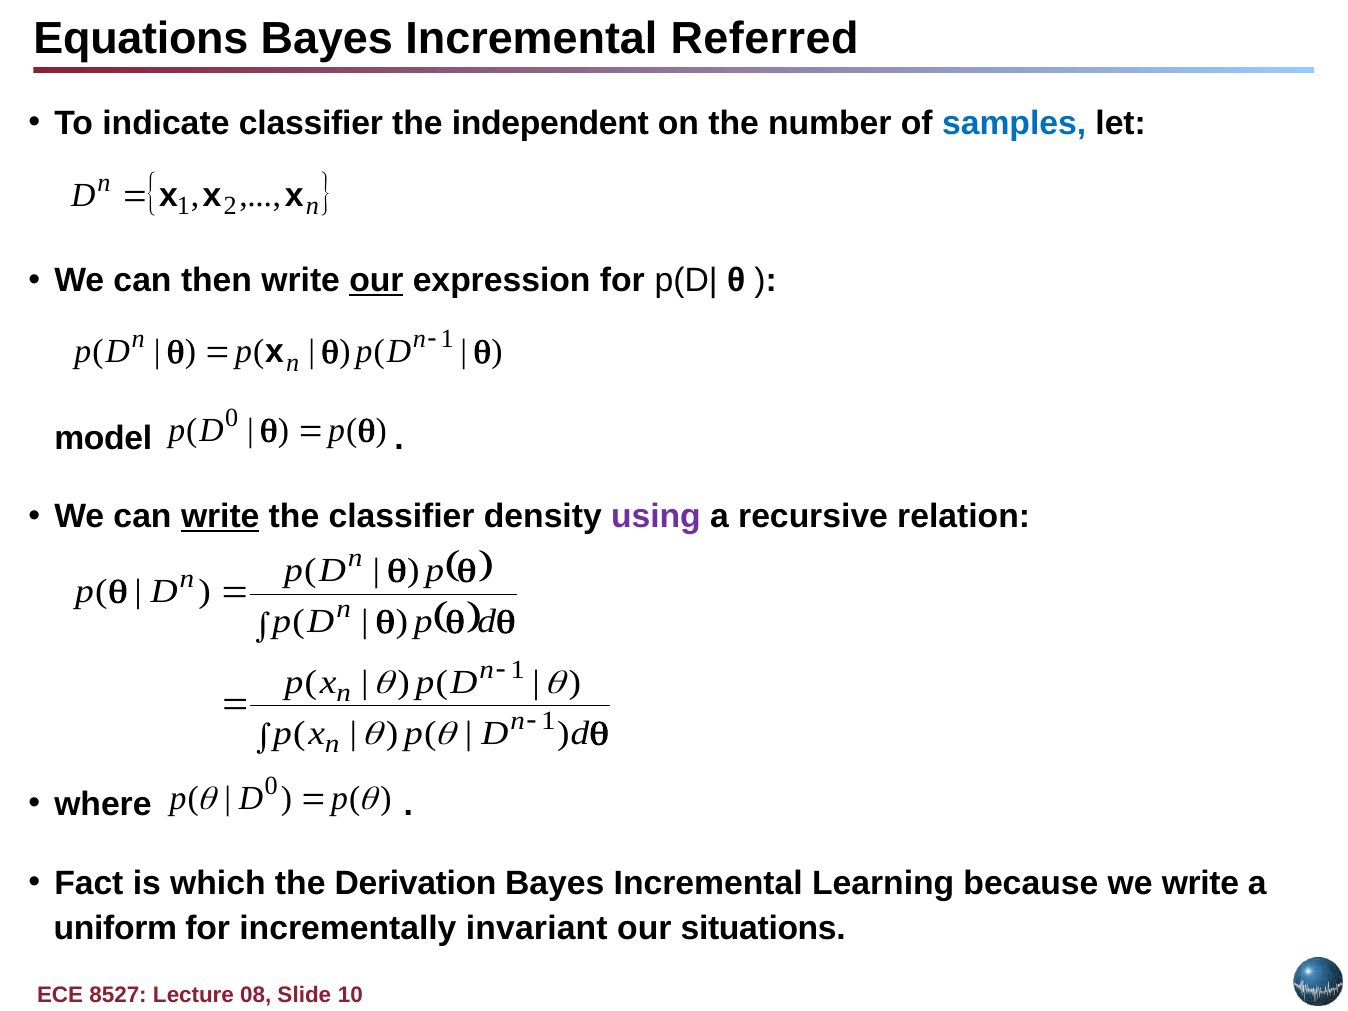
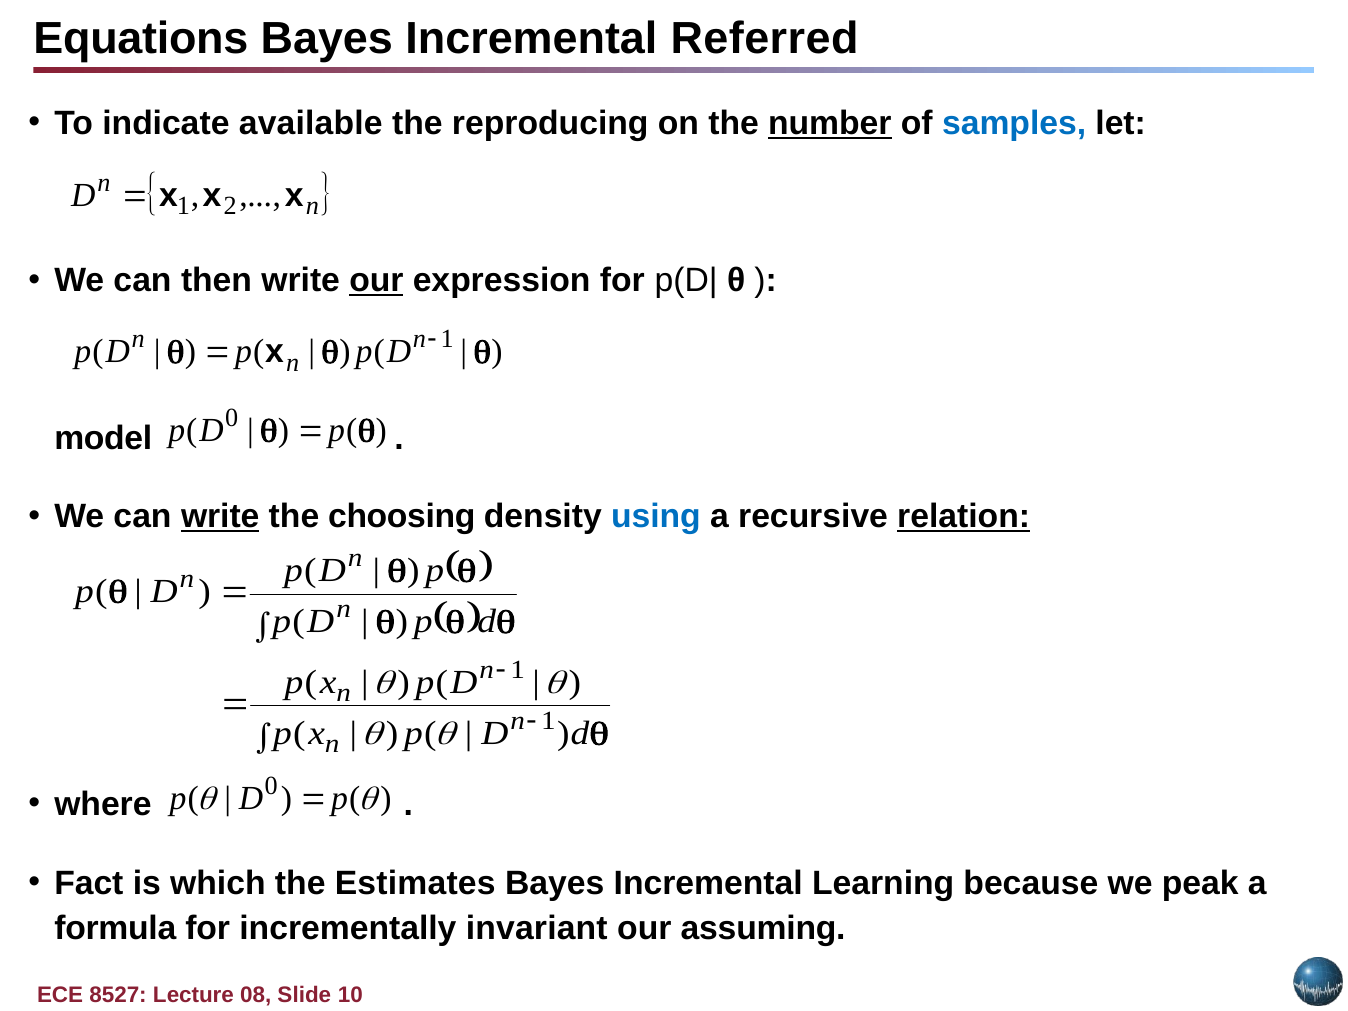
indicate classifier: classifier -> available
independent: independent -> reproducing
number underline: none -> present
the classifier: classifier -> choosing
using colour: purple -> blue
relation underline: none -> present
Derivation: Derivation -> Estimates
we write: write -> peak
uniform: uniform -> formula
situations: situations -> assuming
